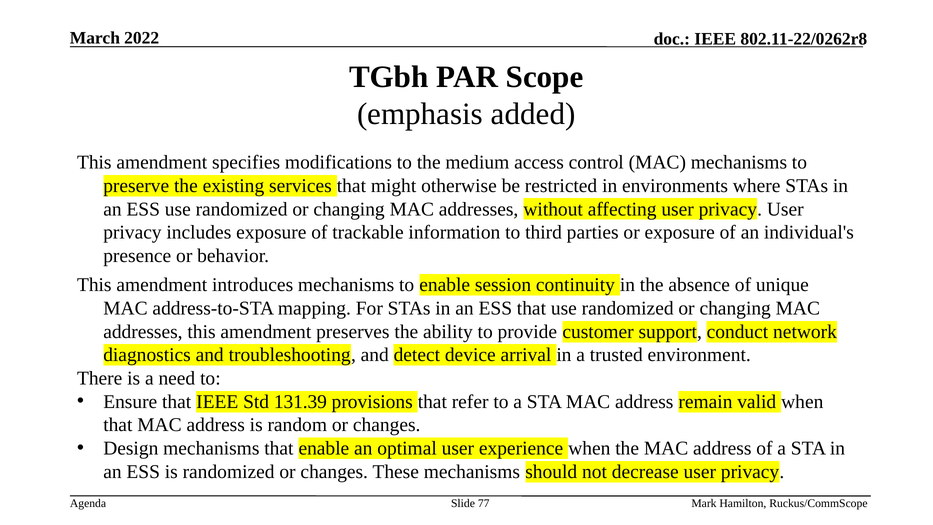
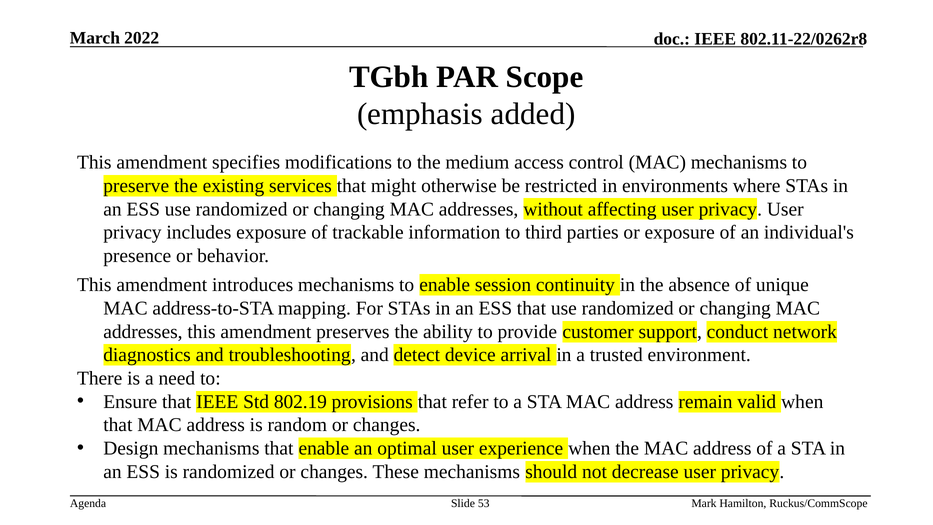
131.39: 131.39 -> 802.19
77: 77 -> 53
